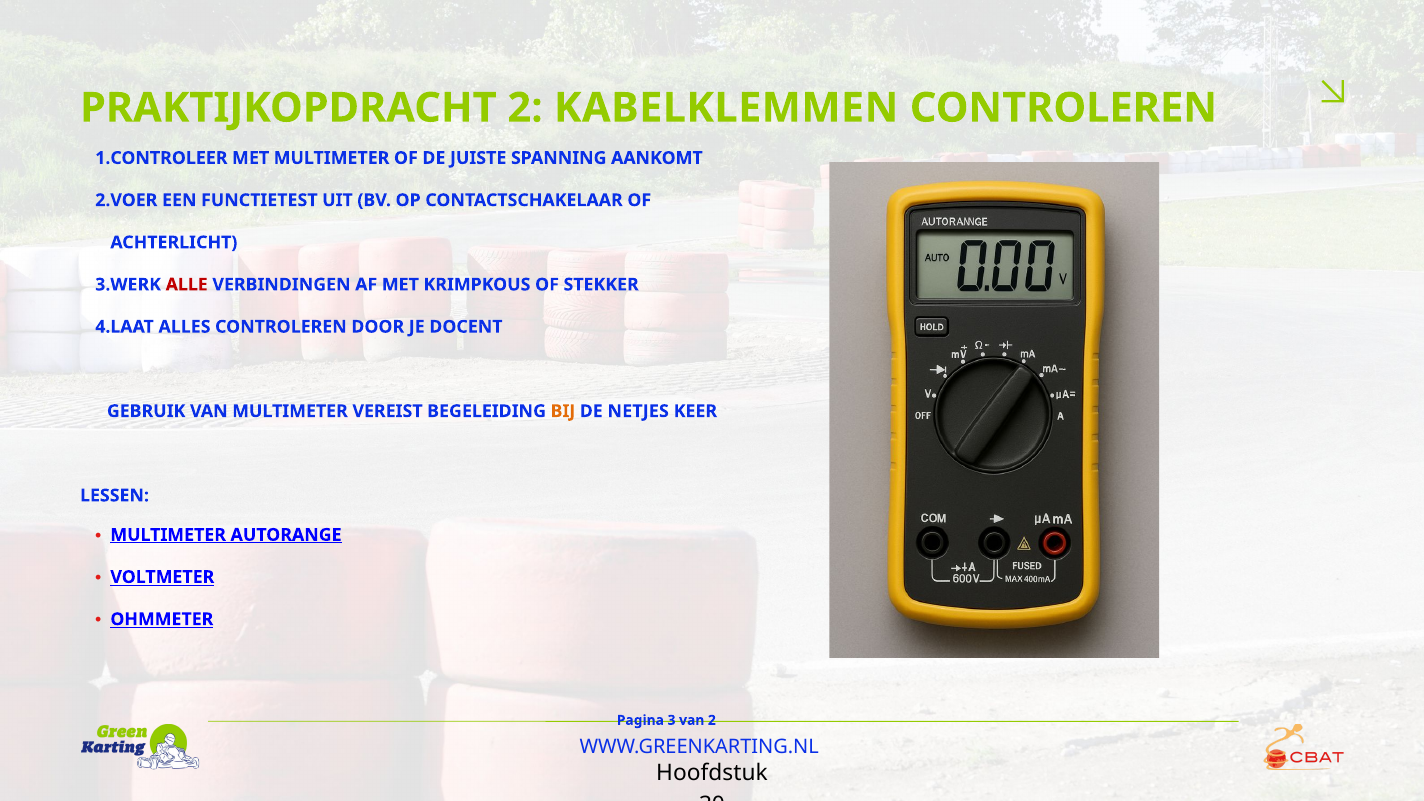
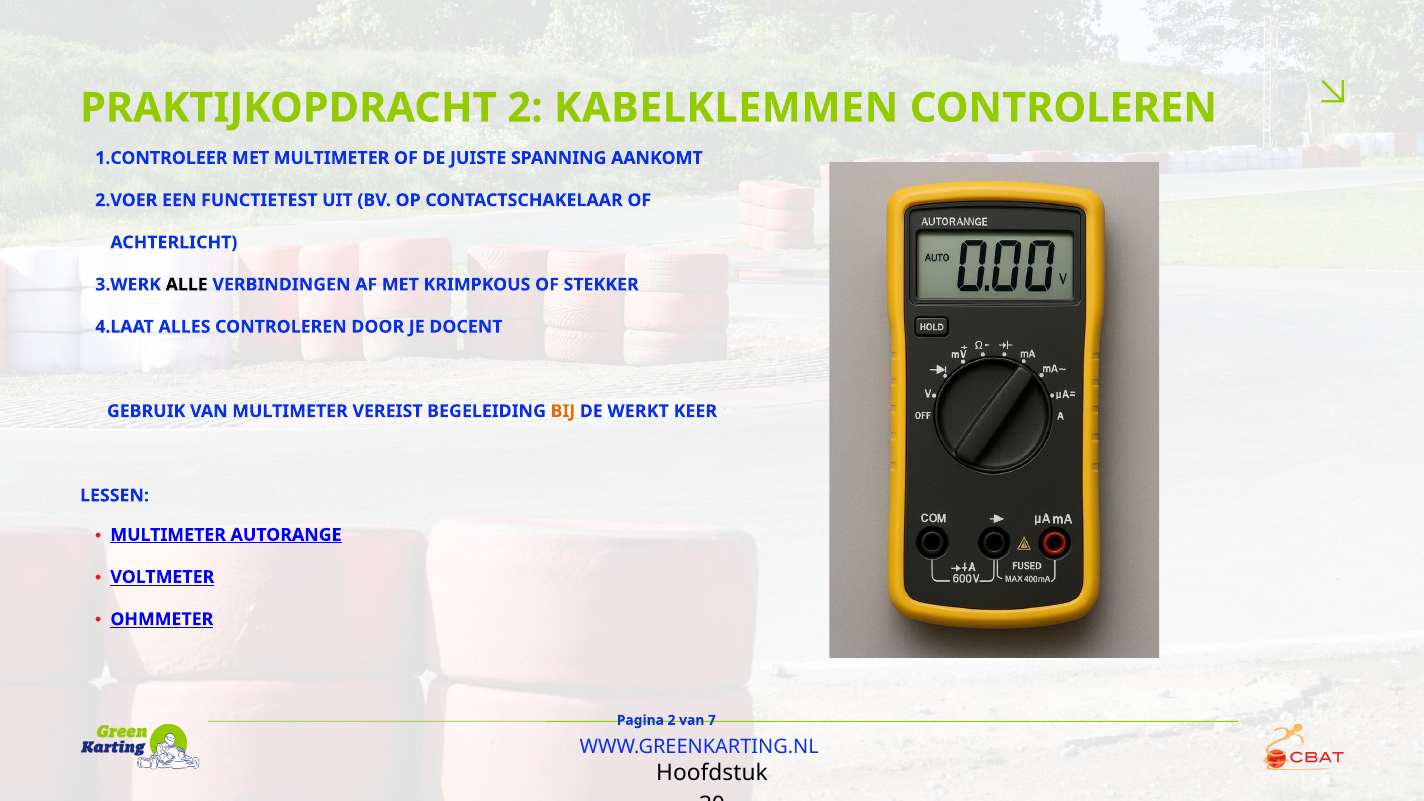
ALLE colour: red -> black
NETJES: NETJES -> WERKT
Pagina 3: 3 -> 2
van 2: 2 -> 7
